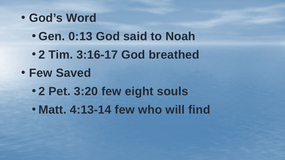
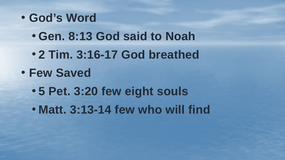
0:13: 0:13 -> 8:13
2 at (42, 92): 2 -> 5
4:13-14: 4:13-14 -> 3:13-14
